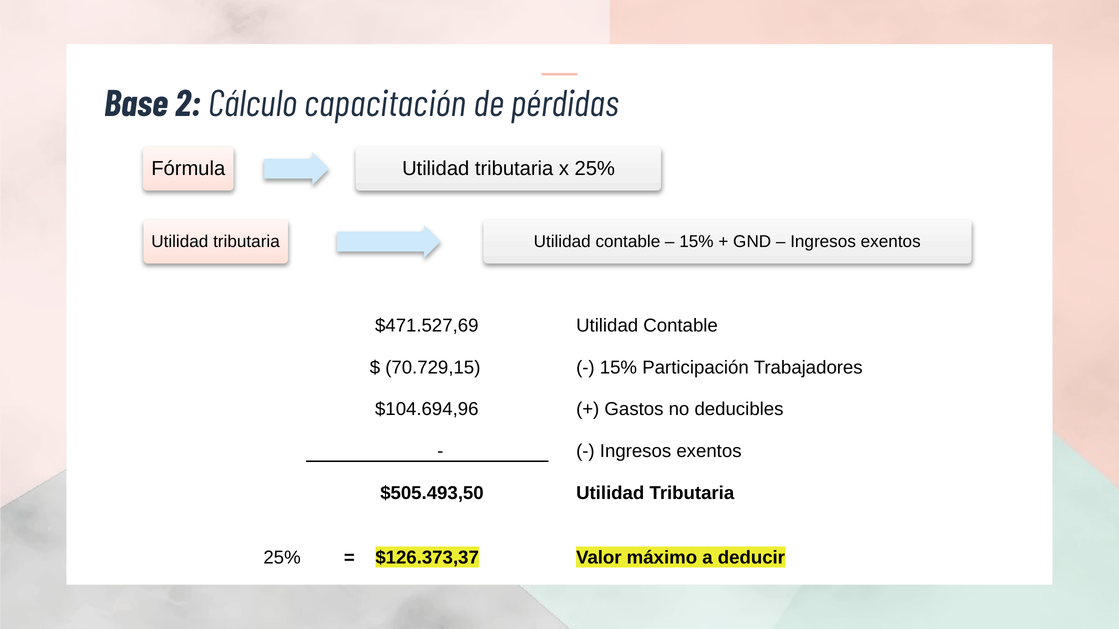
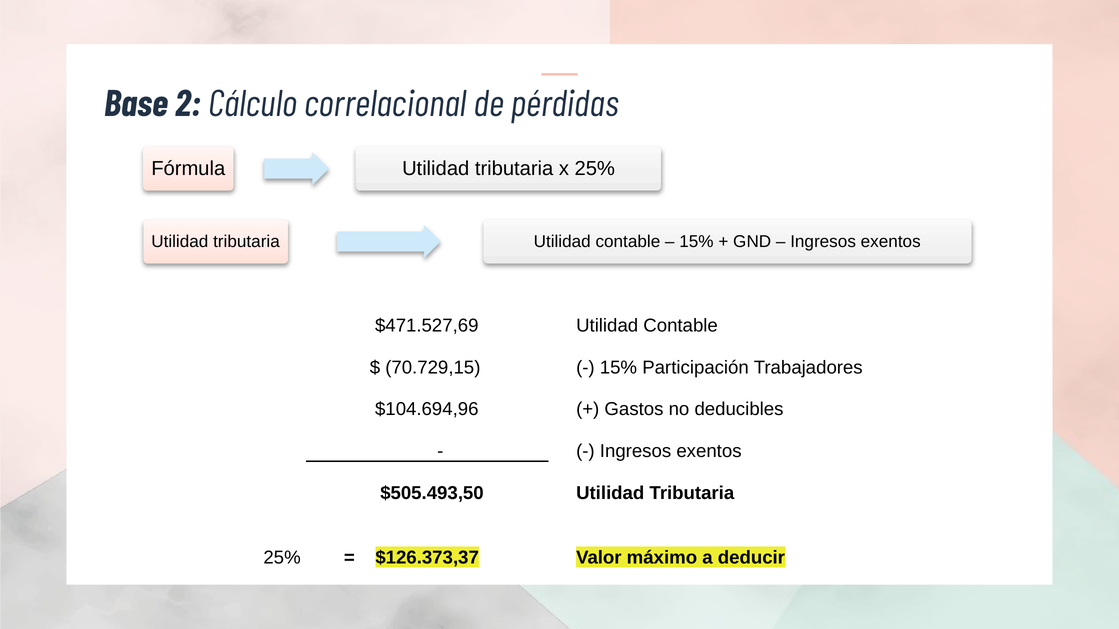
capacitación: capacitación -> correlacional
